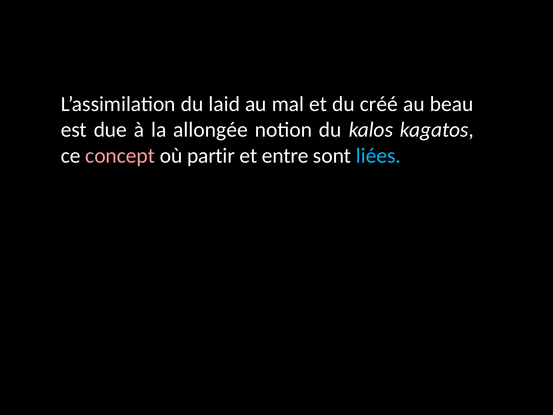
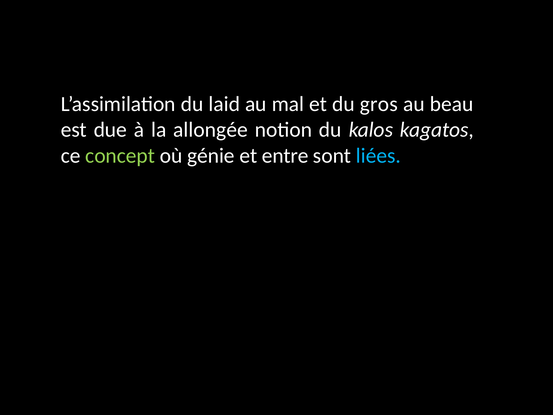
créé: créé -> gros
concept colour: pink -> light green
partir: partir -> génie
